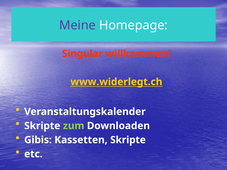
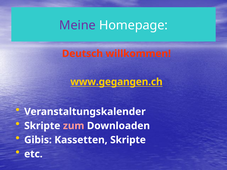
Singular: Singular -> Deutsch
www.widerlegt.ch: www.widerlegt.ch -> www.gegangen.ch
zum colour: light green -> pink
